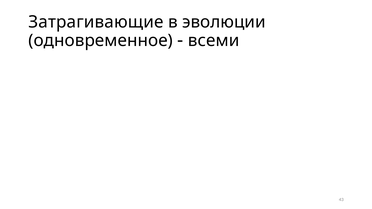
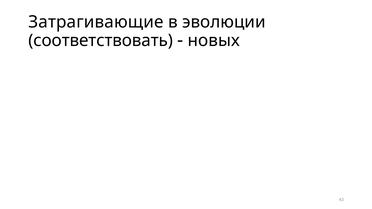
одновременное: одновременное -> соответствовать
всеми: всеми -> новых
